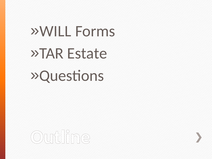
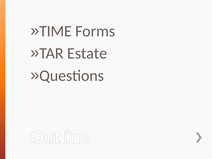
WILL: WILL -> TIME
